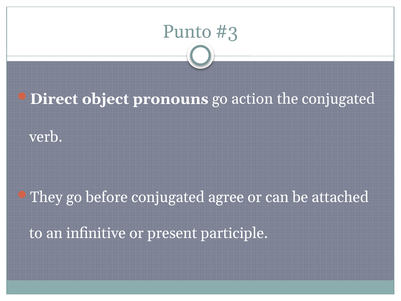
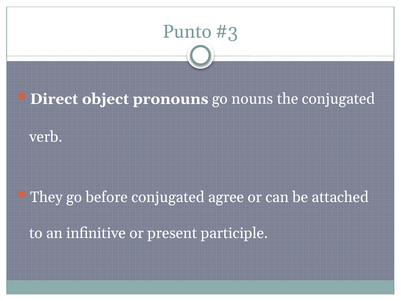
action: action -> nouns
